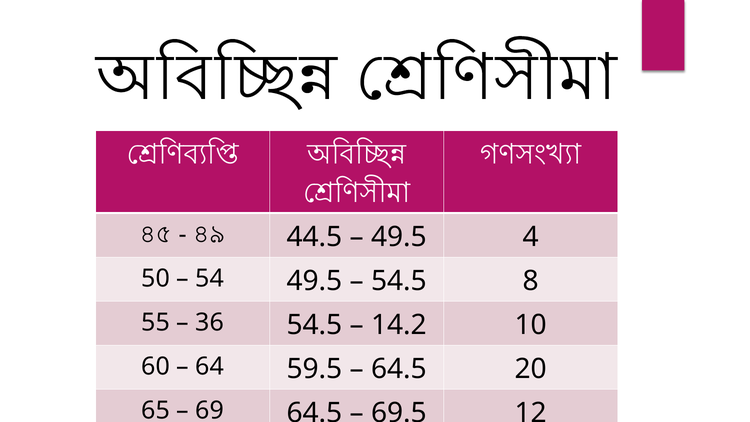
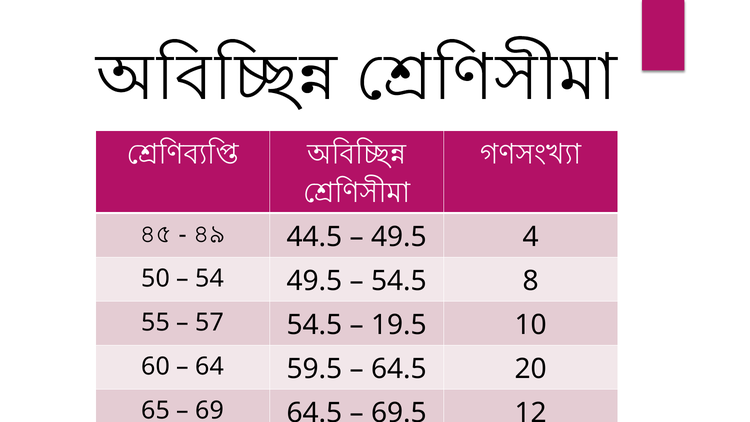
36: 36 -> 57
14.2: 14.2 -> 19.5
